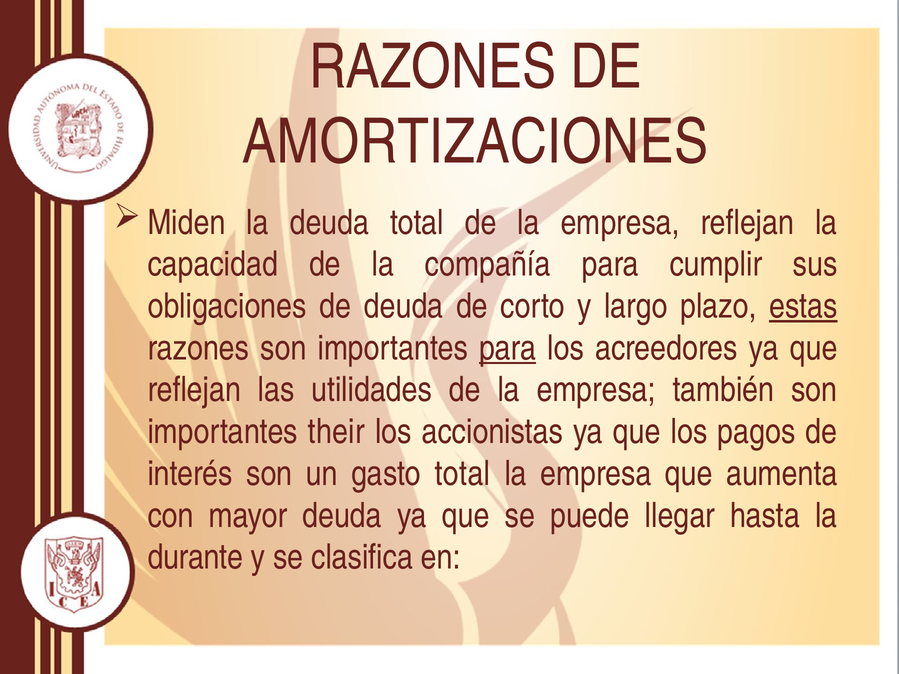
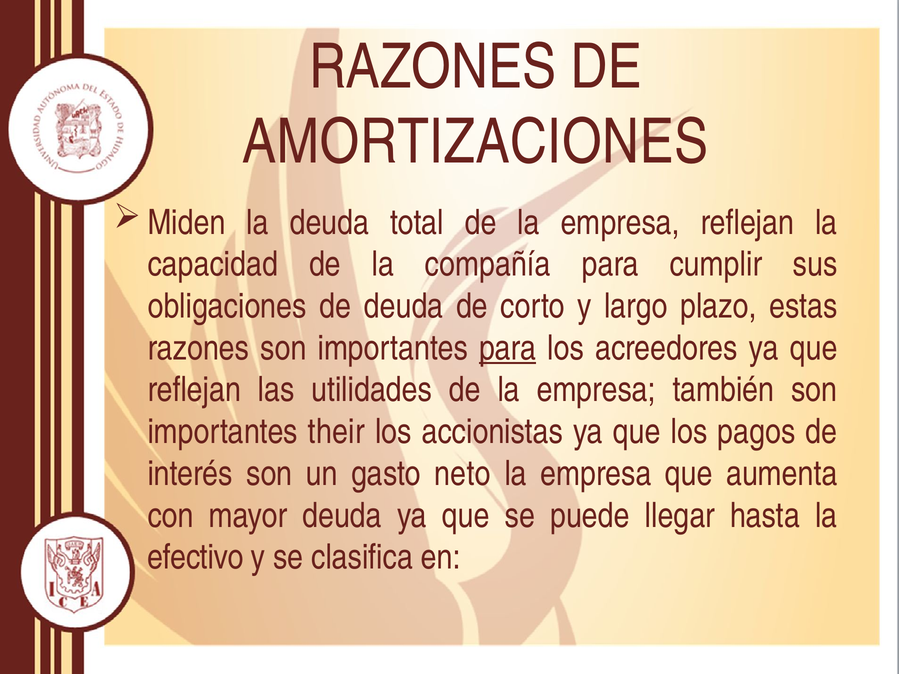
estas underline: present -> none
gasto total: total -> neto
durante: durante -> efectivo
